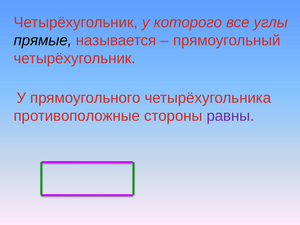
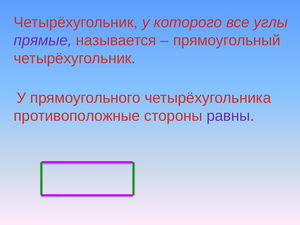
прямые colour: black -> purple
